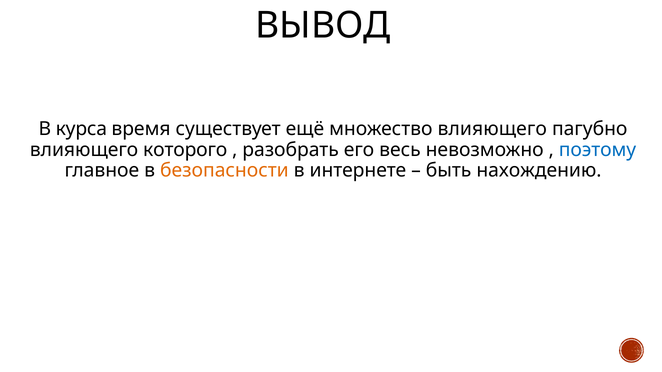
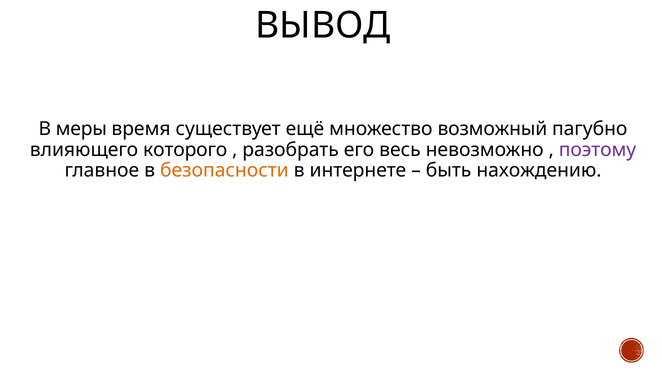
курса: курса -> меры
множество влияющего: влияющего -> возможный
поэтому colour: blue -> purple
